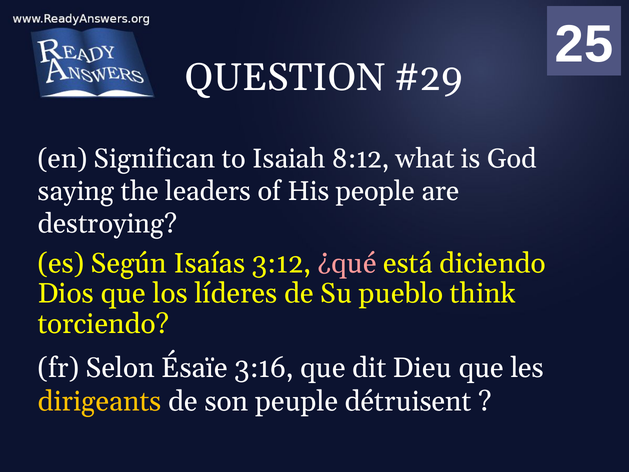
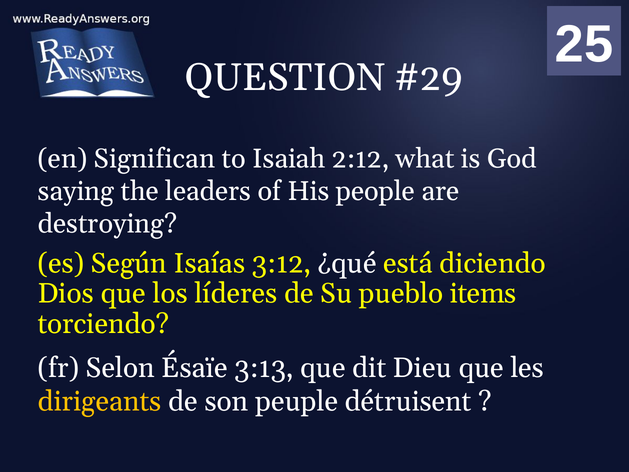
8:12: 8:12 -> 2:12
¿qué colour: pink -> white
think: think -> items
3:16: 3:16 -> 3:13
